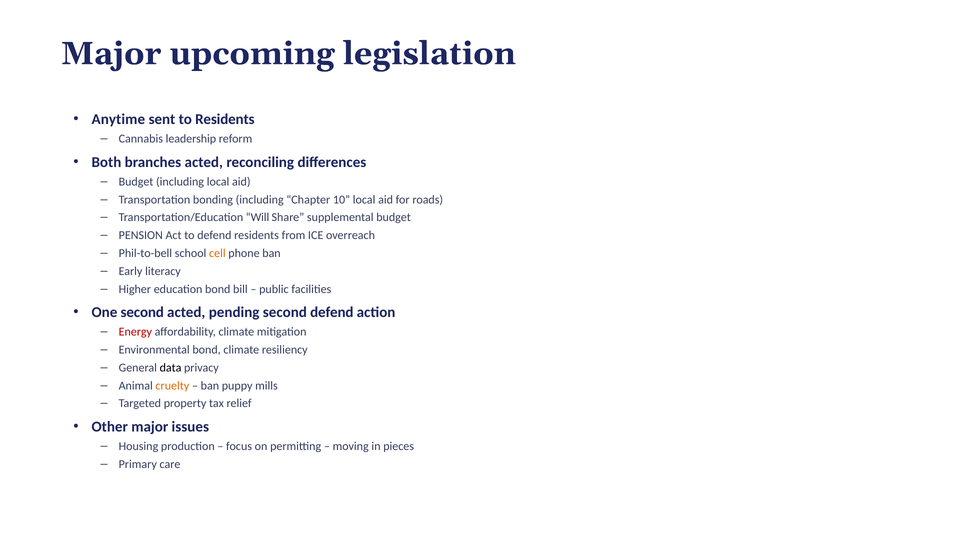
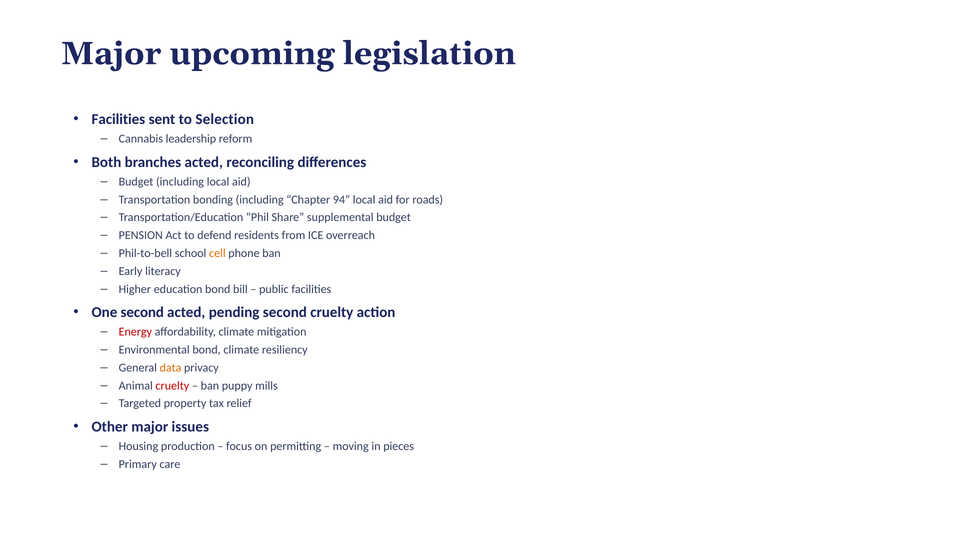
Anytime at (118, 120): Anytime -> Facilities
to Residents: Residents -> Selection
10: 10 -> 94
Will: Will -> Phil
second defend: defend -> cruelty
data colour: black -> orange
cruelty at (172, 386) colour: orange -> red
